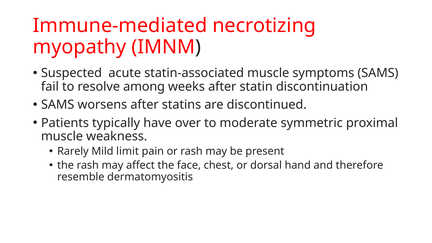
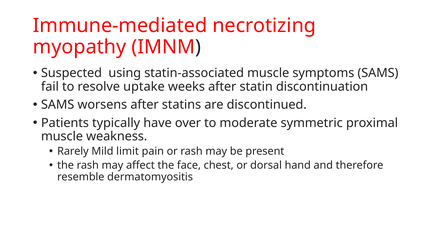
acute: acute -> using
among: among -> uptake
